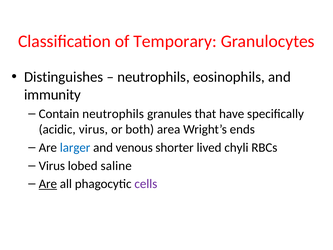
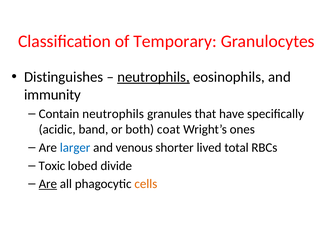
neutrophils at (153, 77) underline: none -> present
acidic virus: virus -> band
area: area -> coat
ends: ends -> ones
chyli: chyli -> total
Virus at (52, 166): Virus -> Toxic
saline: saline -> divide
cells colour: purple -> orange
